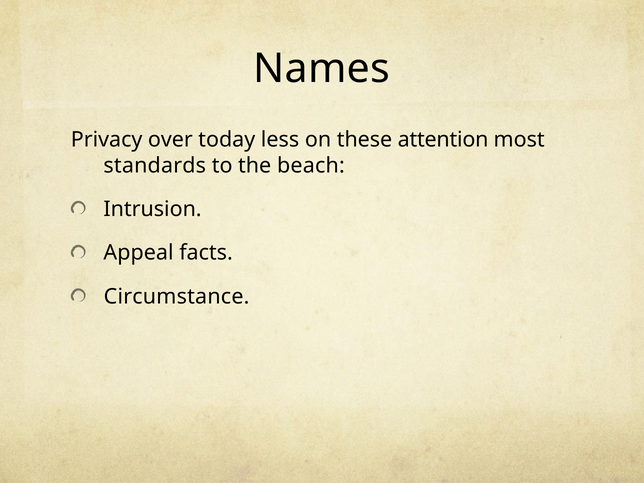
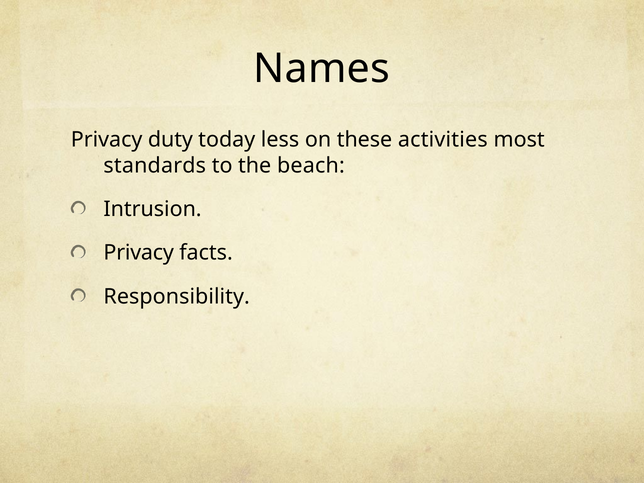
over: over -> duty
attention: attention -> activities
Appeal at (139, 253): Appeal -> Privacy
Circumstance: Circumstance -> Responsibility
